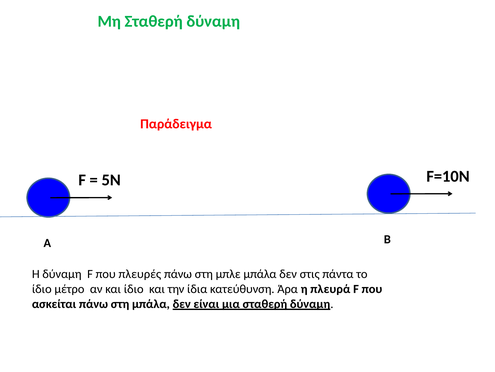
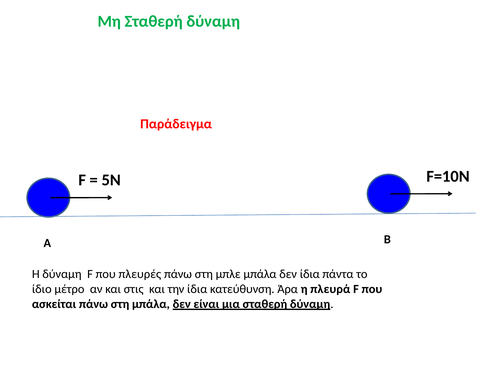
δεν στις: στις -> ίδια
και ίδιο: ίδιο -> στις
